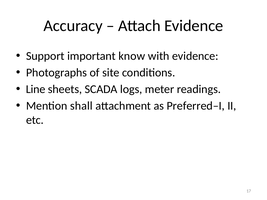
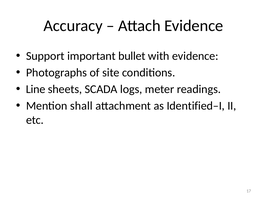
know: know -> bullet
Preferred–I: Preferred–I -> Identified–I
